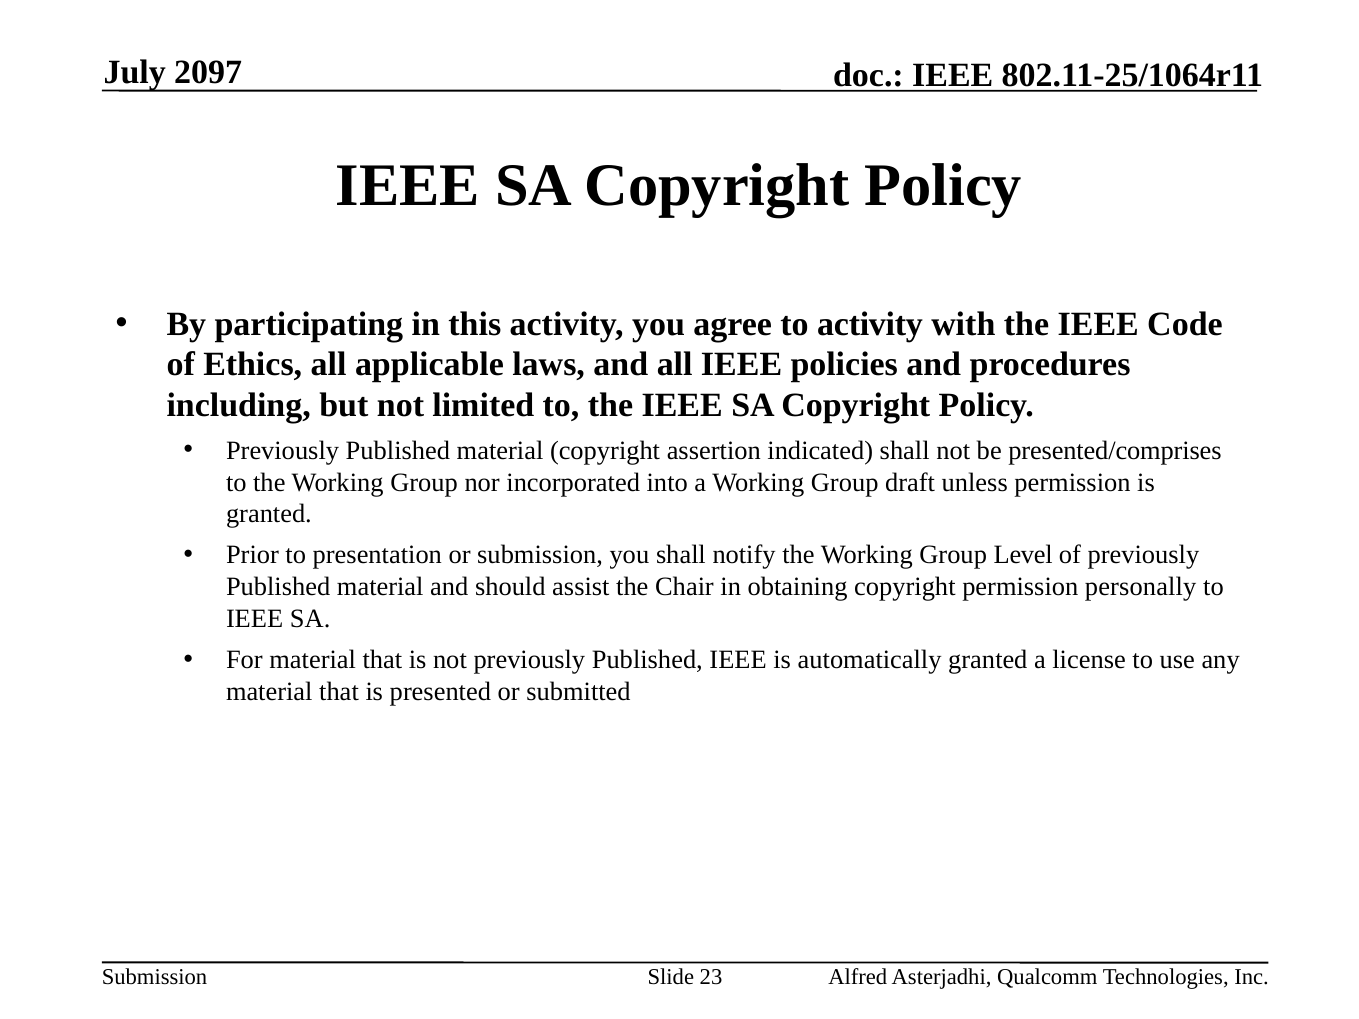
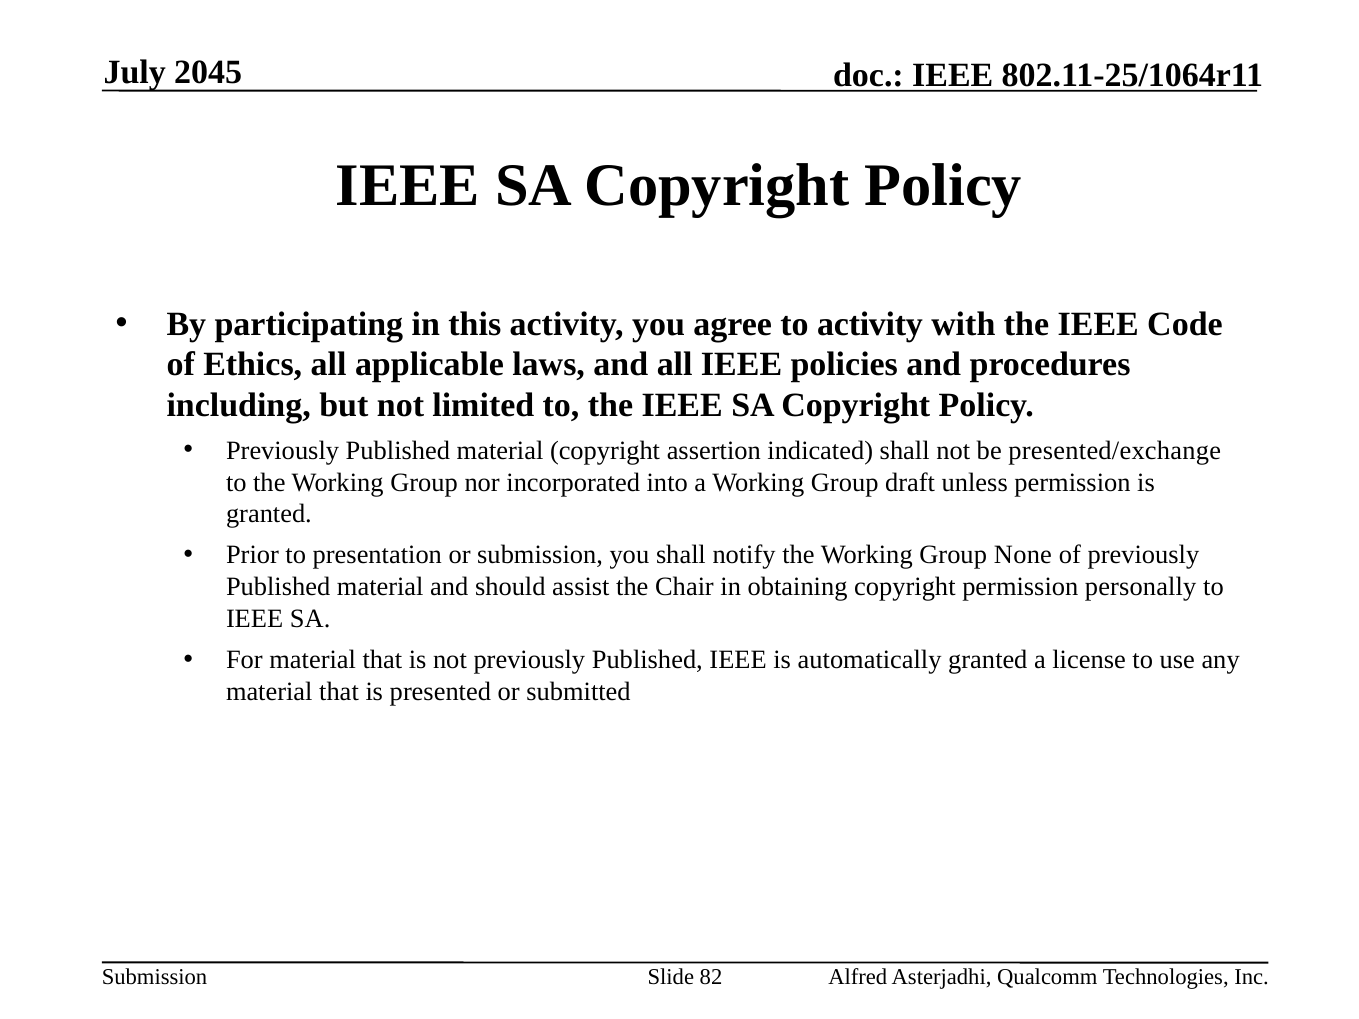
2097: 2097 -> 2045
presented/comprises: presented/comprises -> presented/exchange
Level: Level -> None
23: 23 -> 82
